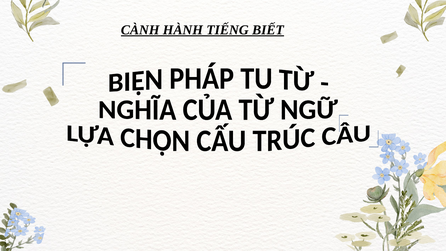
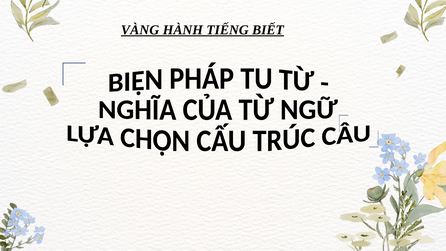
CÀNH: CÀNH -> VÀNG
